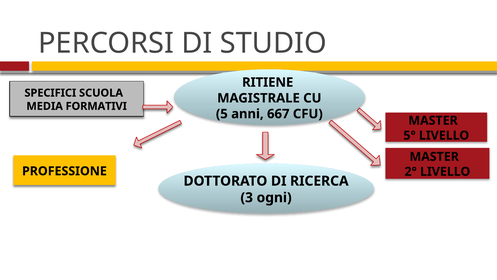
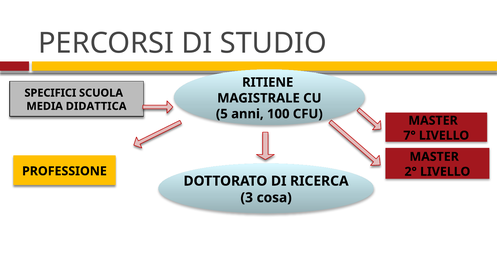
FORMATIVI: FORMATIVI -> DIDATTICA
667: 667 -> 100
5°: 5° -> 7°
ogni: ogni -> cosa
